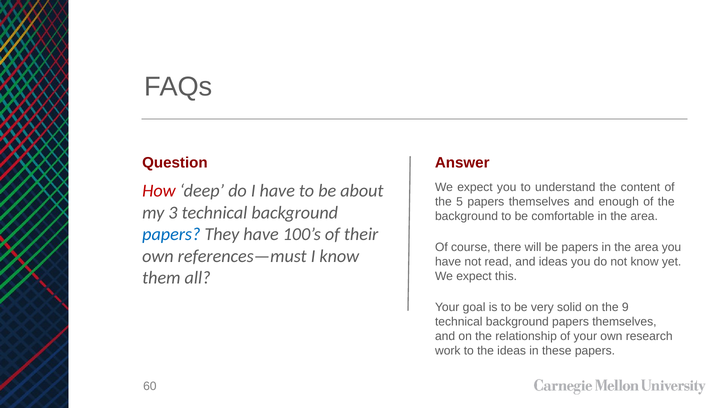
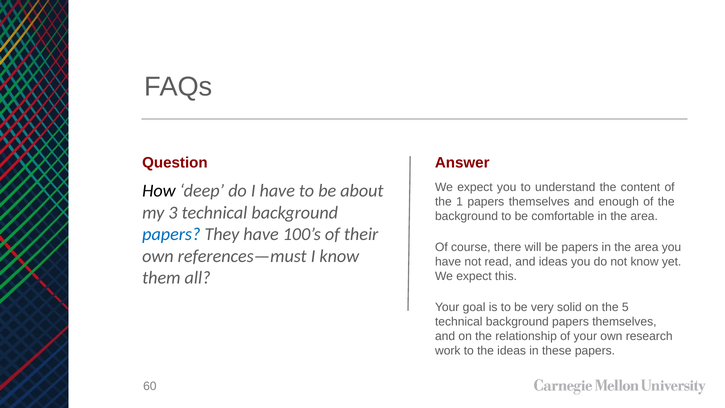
How colour: red -> black
5: 5 -> 1
9: 9 -> 5
